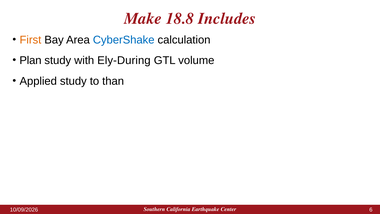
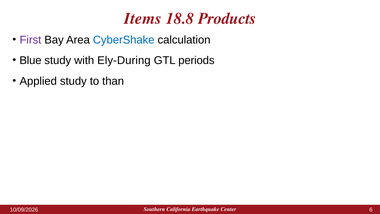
Make: Make -> Items
Includes: Includes -> Products
First colour: orange -> purple
Plan: Plan -> Blue
volume: volume -> periods
